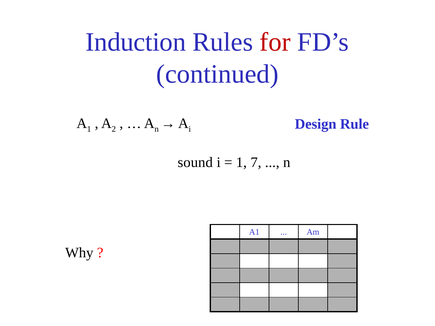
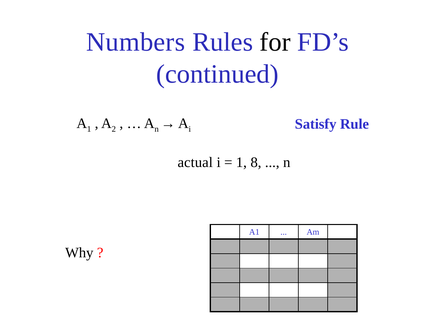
Induction: Induction -> Numbers
for colour: red -> black
Design: Design -> Satisfy
sound: sound -> actual
7: 7 -> 8
